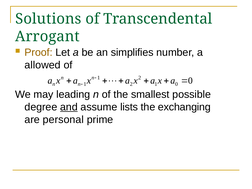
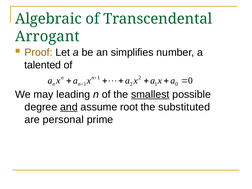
Solutions: Solutions -> Algebraic
allowed: allowed -> talented
smallest underline: none -> present
lists: lists -> root
exchanging: exchanging -> substituted
